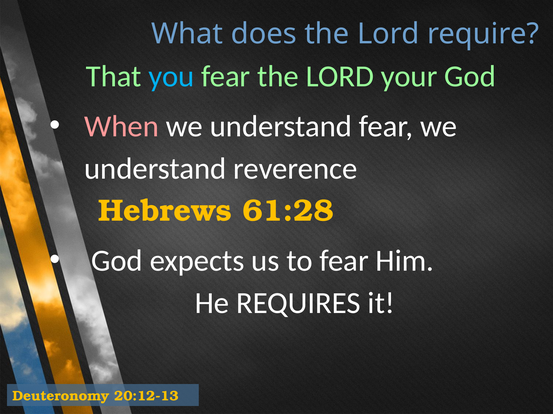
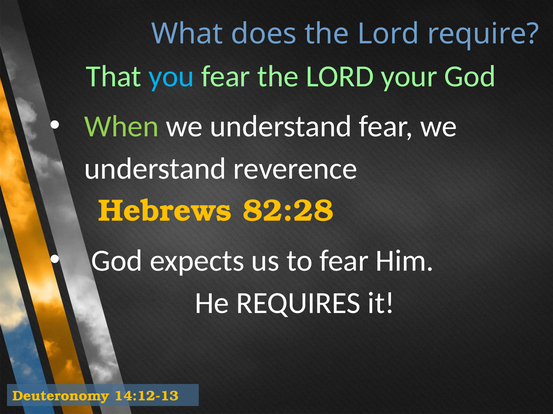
When colour: pink -> light green
61:28: 61:28 -> 82:28
20:12-13: 20:12-13 -> 14:12-13
